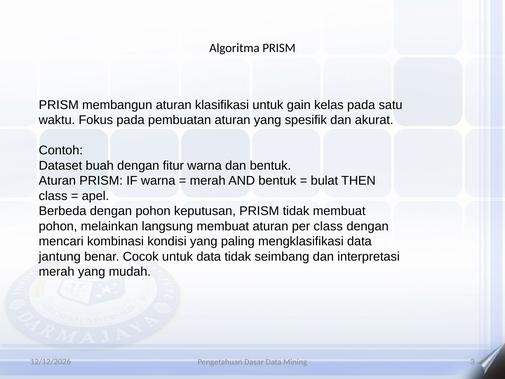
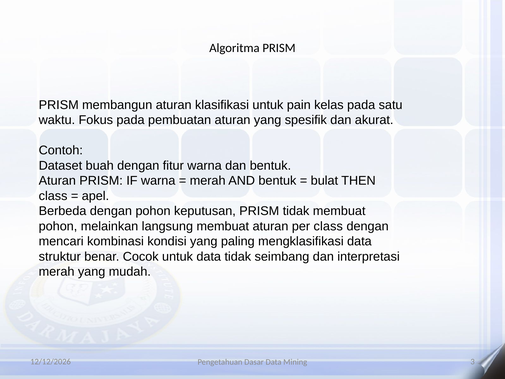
gain: gain -> pain
jantung: jantung -> struktur
